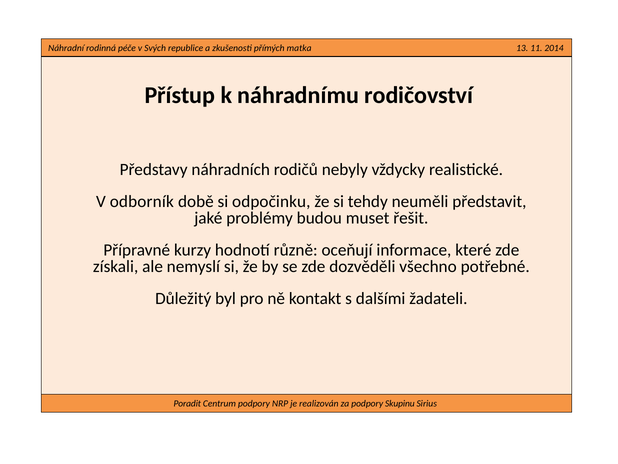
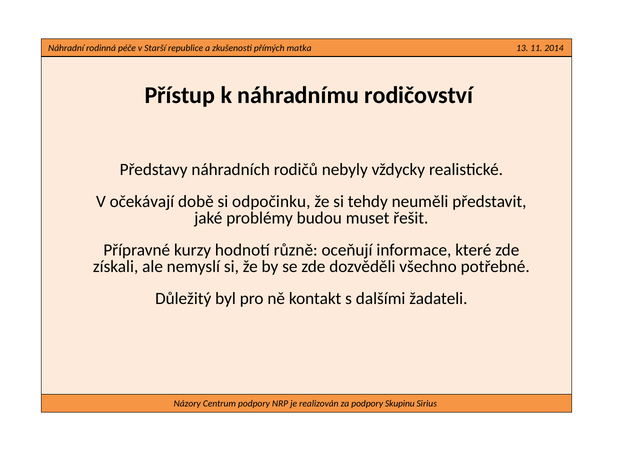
Svých: Svých -> Starší
odborník: odborník -> očekávají
Poradit: Poradit -> Názory
